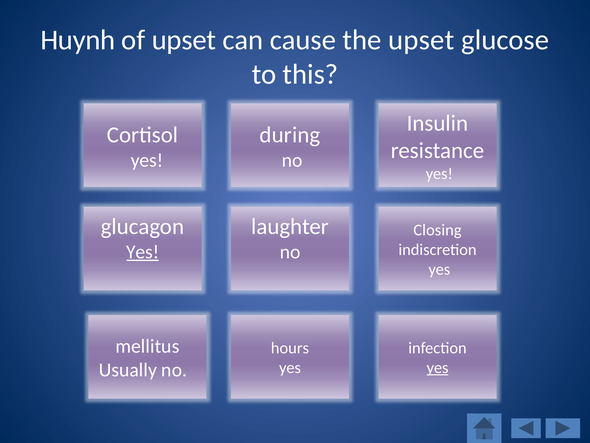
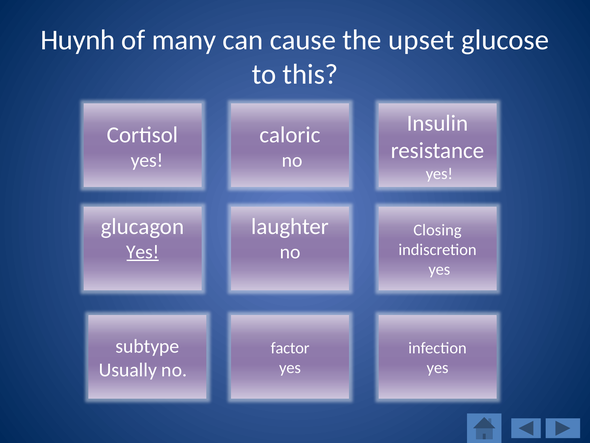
of upset: upset -> many
during: during -> caloric
mellitus: mellitus -> subtype
hours: hours -> factor
yes at (438, 367) underline: present -> none
